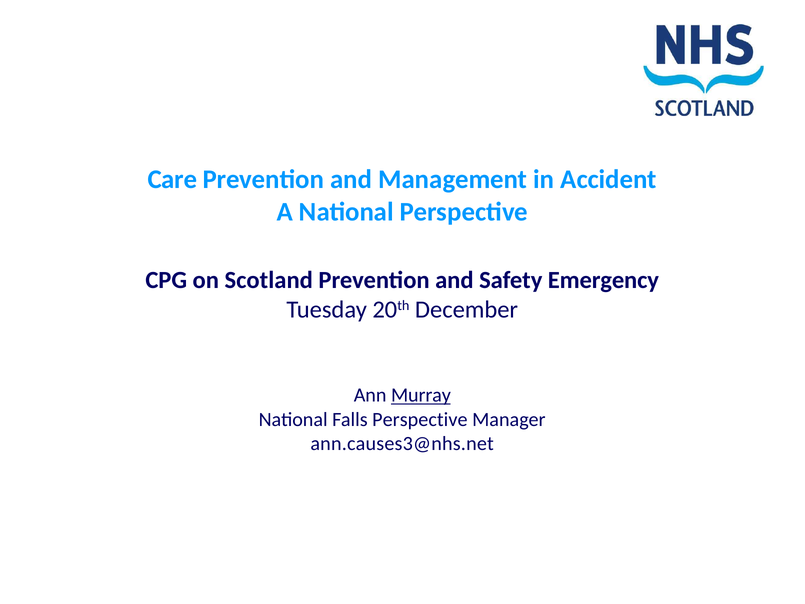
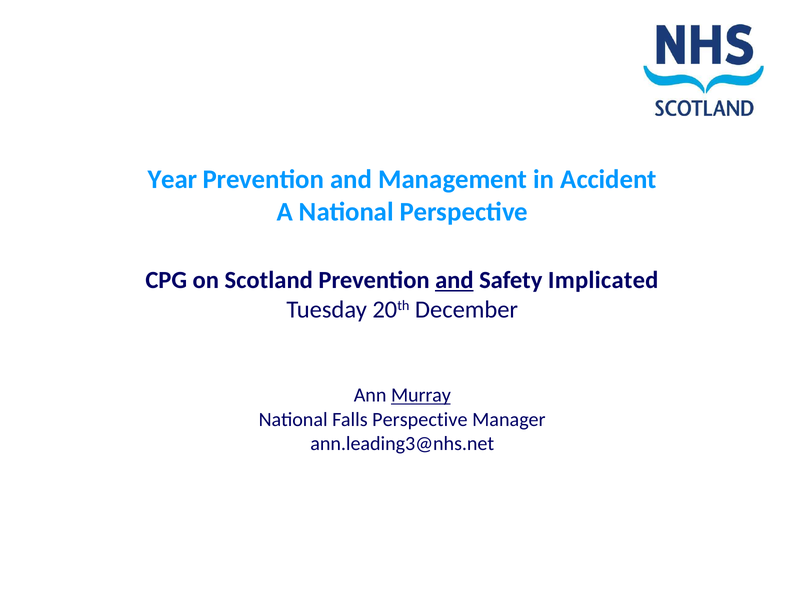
Care: Care -> Year
and at (454, 280) underline: none -> present
Emergency: Emergency -> Implicated
ann.causes3@nhs.net: ann.causes3@nhs.net -> ann.leading3@nhs.net
